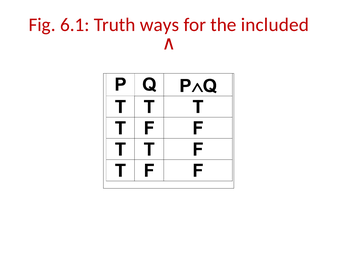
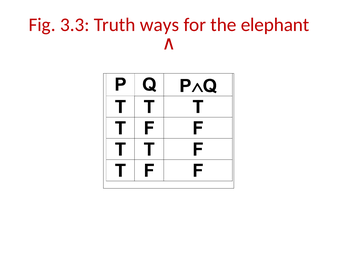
6.1: 6.1 -> 3.3
included: included -> elephant
